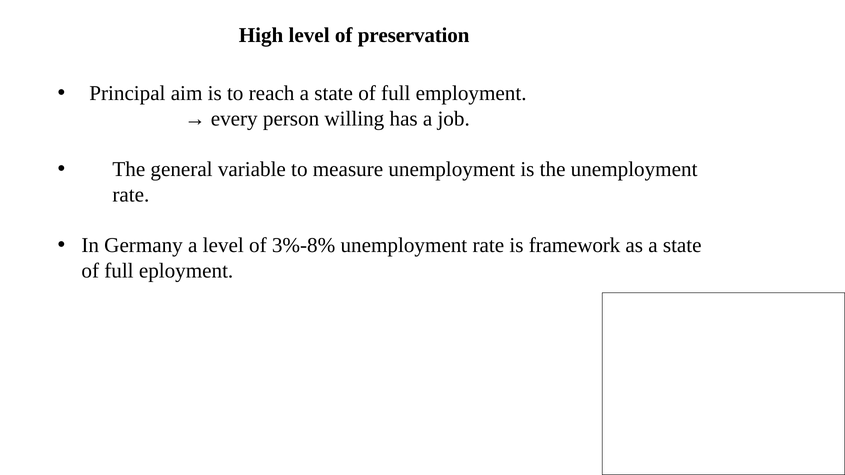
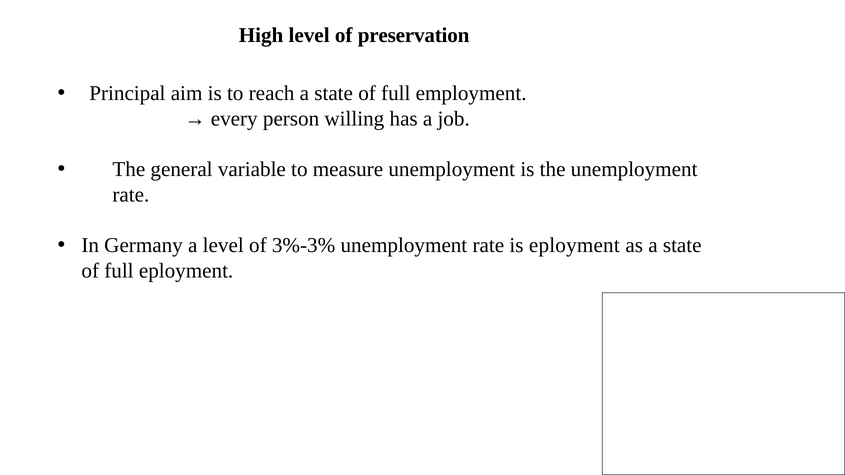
3%-8%: 3%-8% -> 3%-3%
is framework: framework -> eployment
